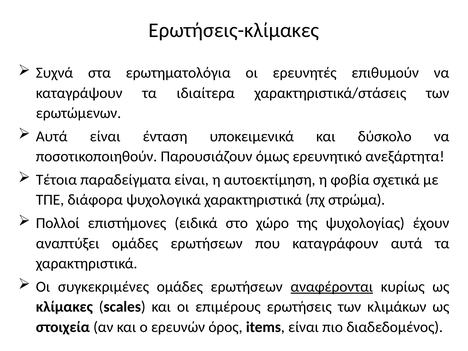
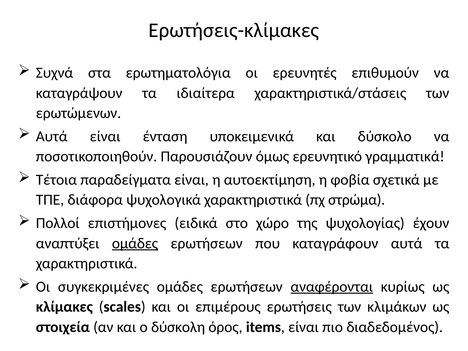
ανεξάρτητα: ανεξάρτητα -> γραμματικά
ομάδες at (135, 243) underline: none -> present
ερευνών: ερευνών -> δύσκολη
